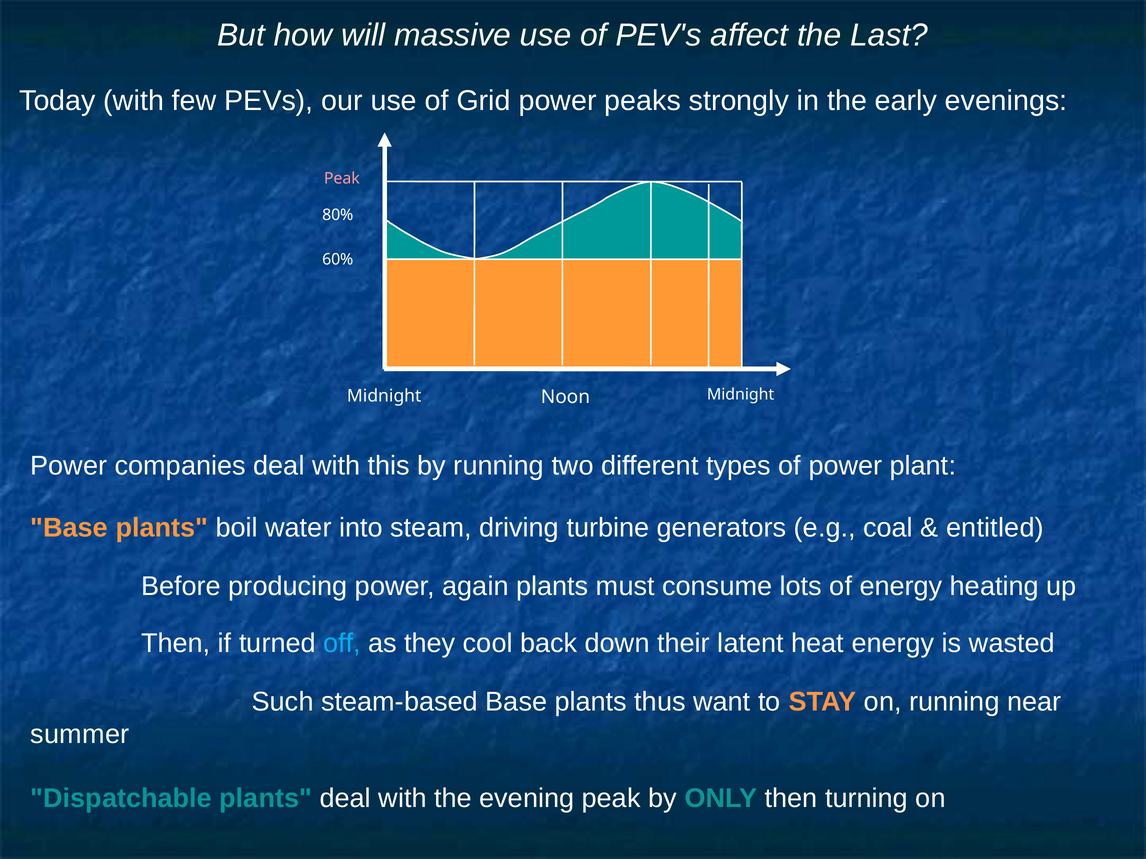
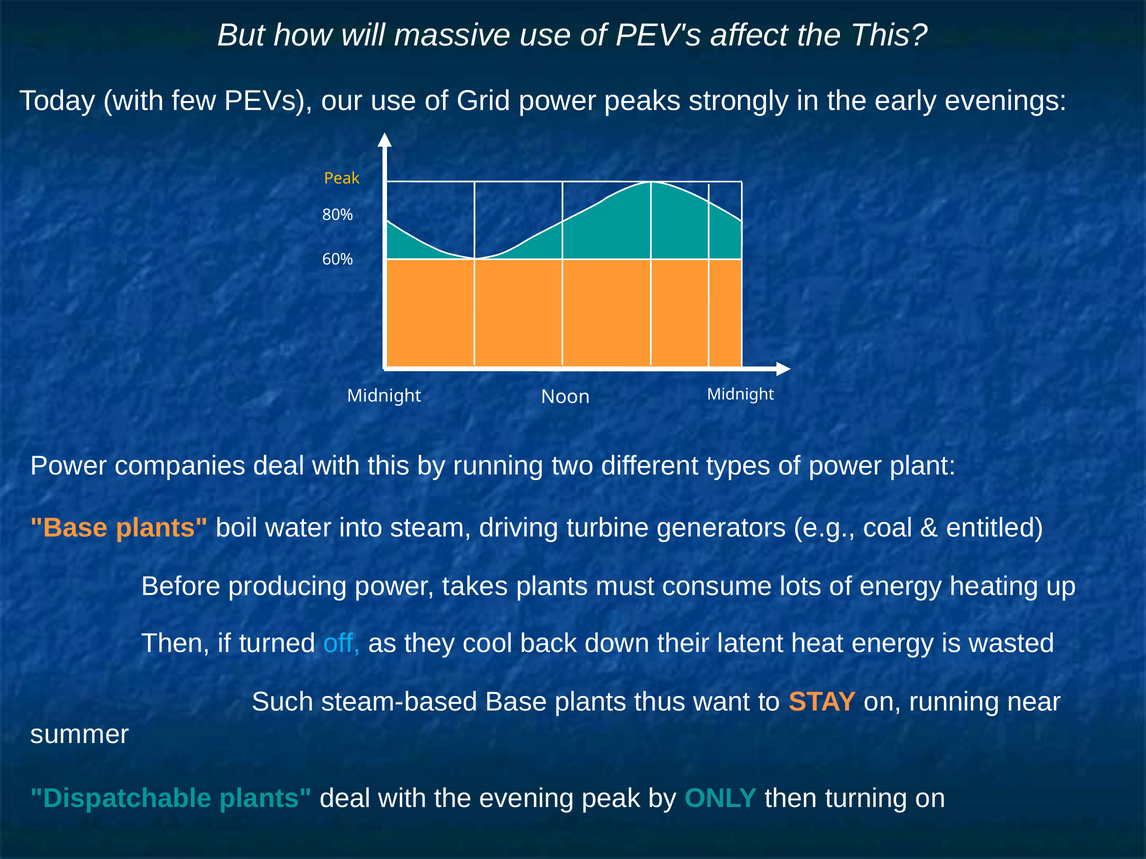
the Last: Last -> This
Peak at (342, 178) colour: pink -> yellow
again: again -> takes
